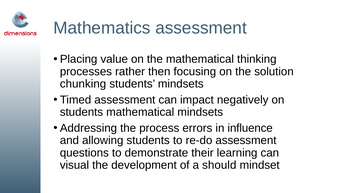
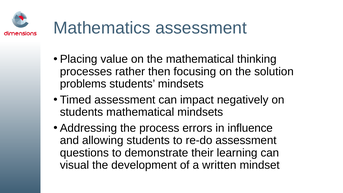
chunking: chunking -> problems
should: should -> written
